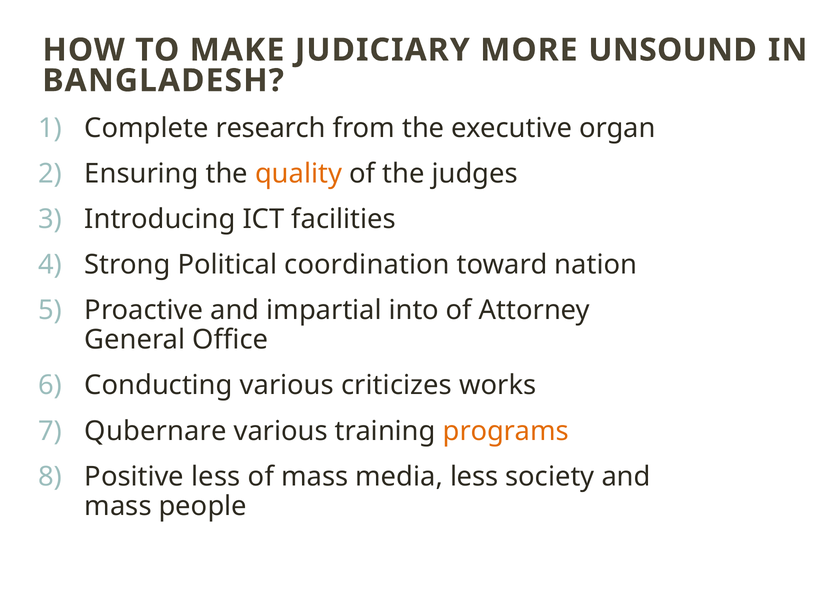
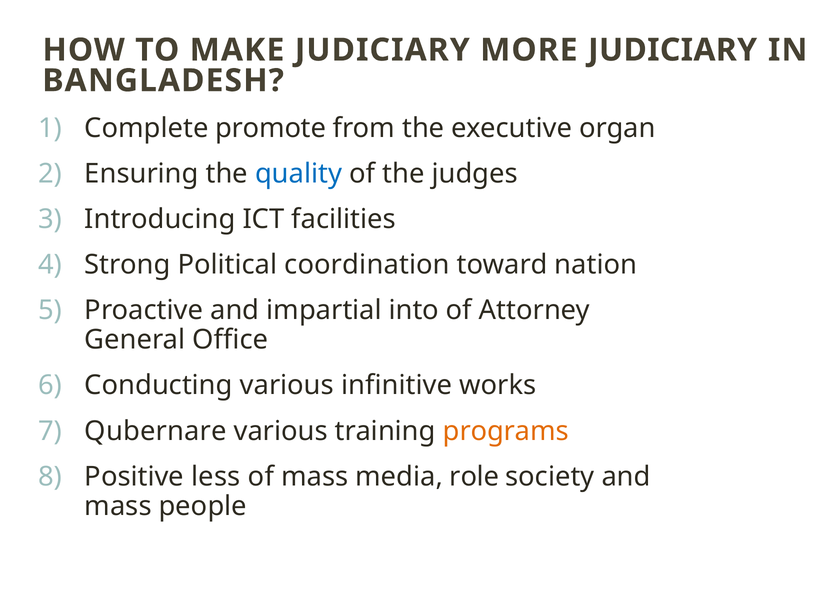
MORE UNSOUND: UNSOUND -> JUDICIARY
research: research -> promote
quality colour: orange -> blue
criticizes: criticizes -> infinitive
media less: less -> role
